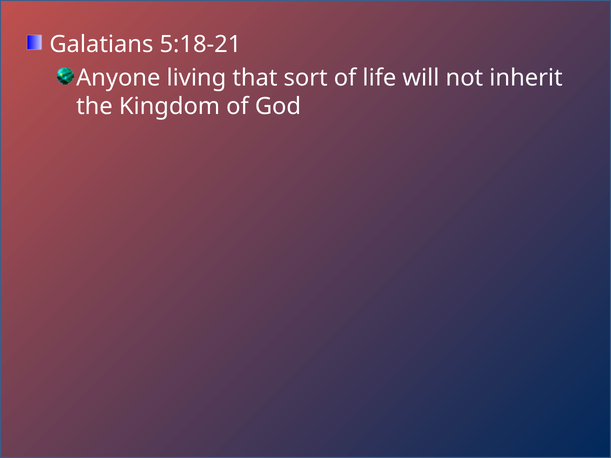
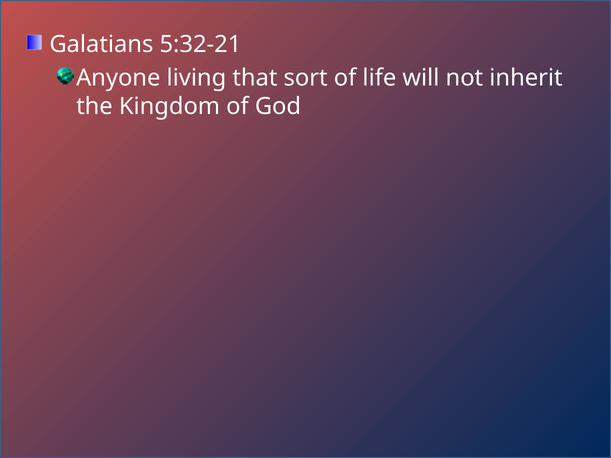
5:18-21: 5:18-21 -> 5:32-21
